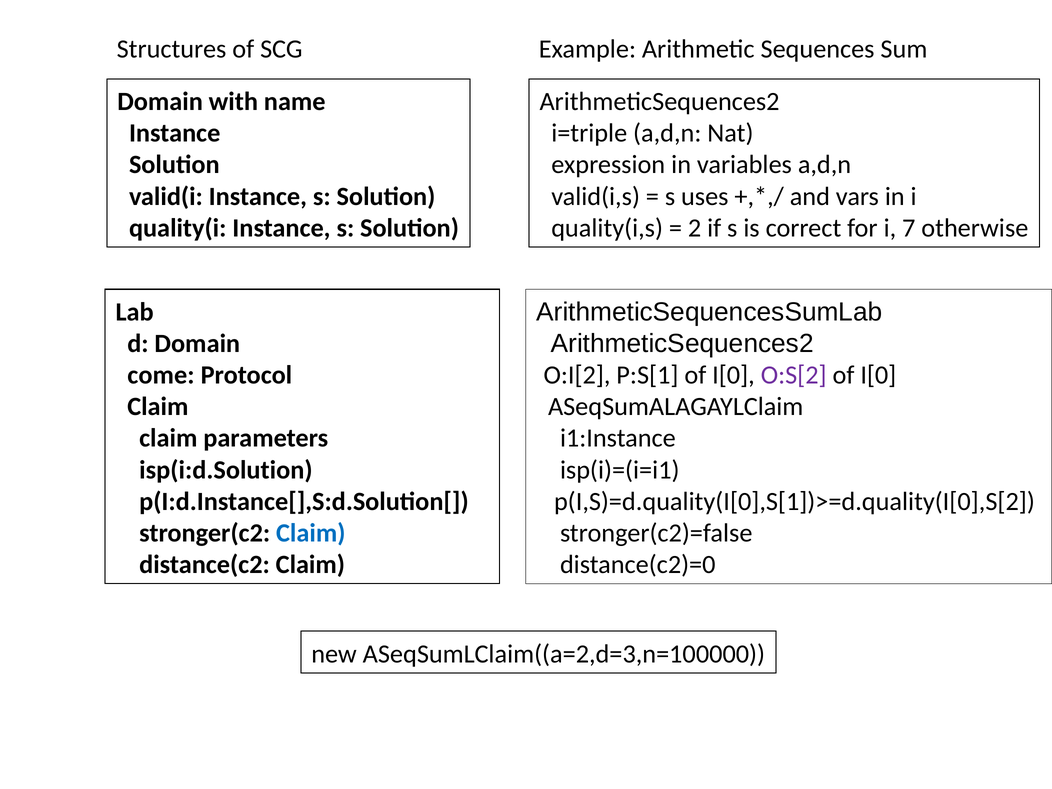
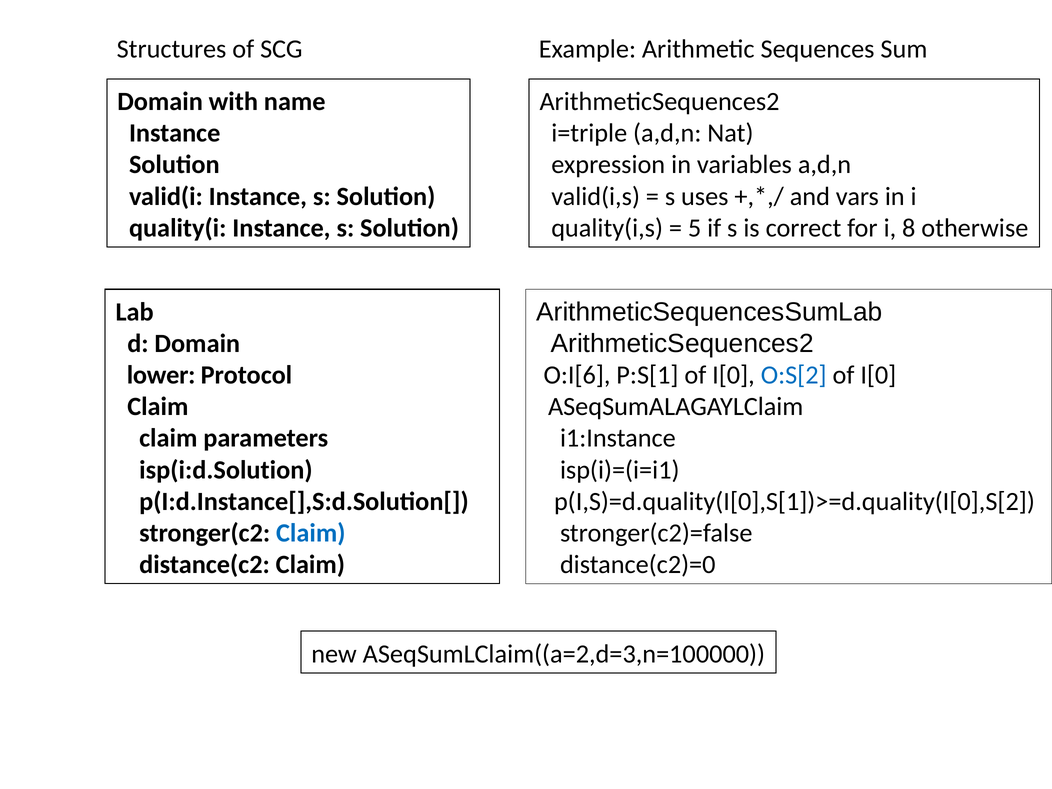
2: 2 -> 5
7: 7 -> 8
come: come -> lower
O:I[2: O:I[2 -> O:I[6
O:S[2 colour: purple -> blue
